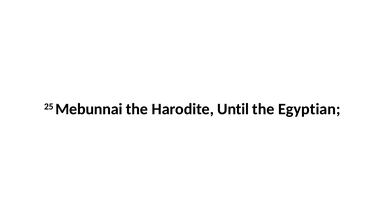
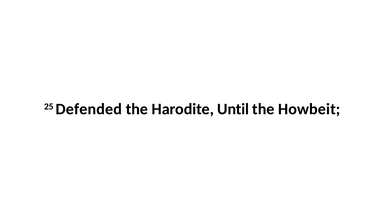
Mebunnai: Mebunnai -> Defended
Egyptian: Egyptian -> Howbeit
